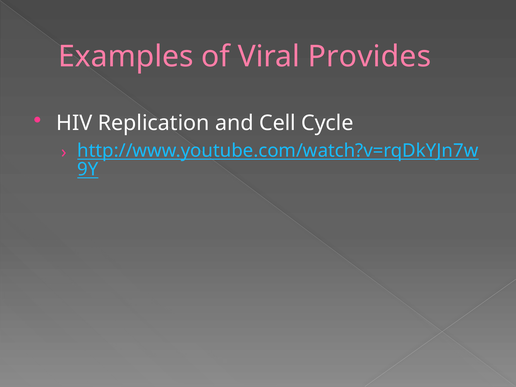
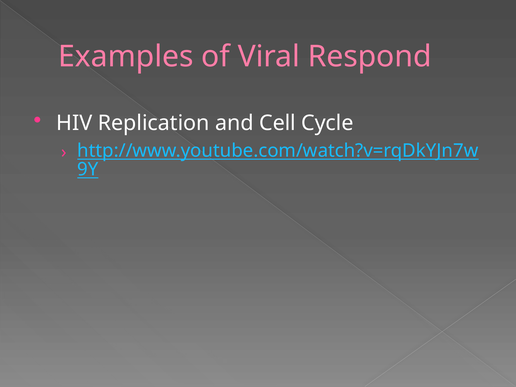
Provides: Provides -> Respond
